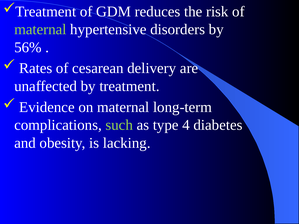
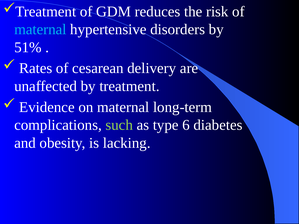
maternal at (40, 29) colour: light green -> light blue
56%: 56% -> 51%
4: 4 -> 6
